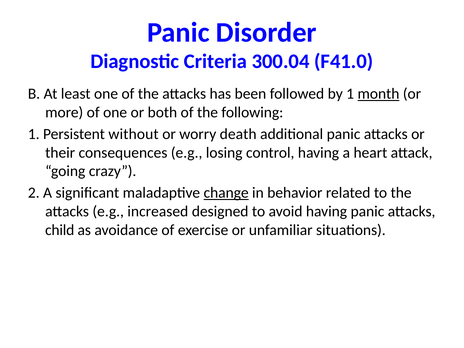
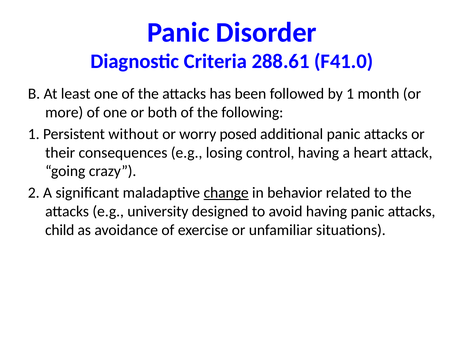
300.04: 300.04 -> 288.61
month underline: present -> none
death: death -> posed
increased: increased -> university
